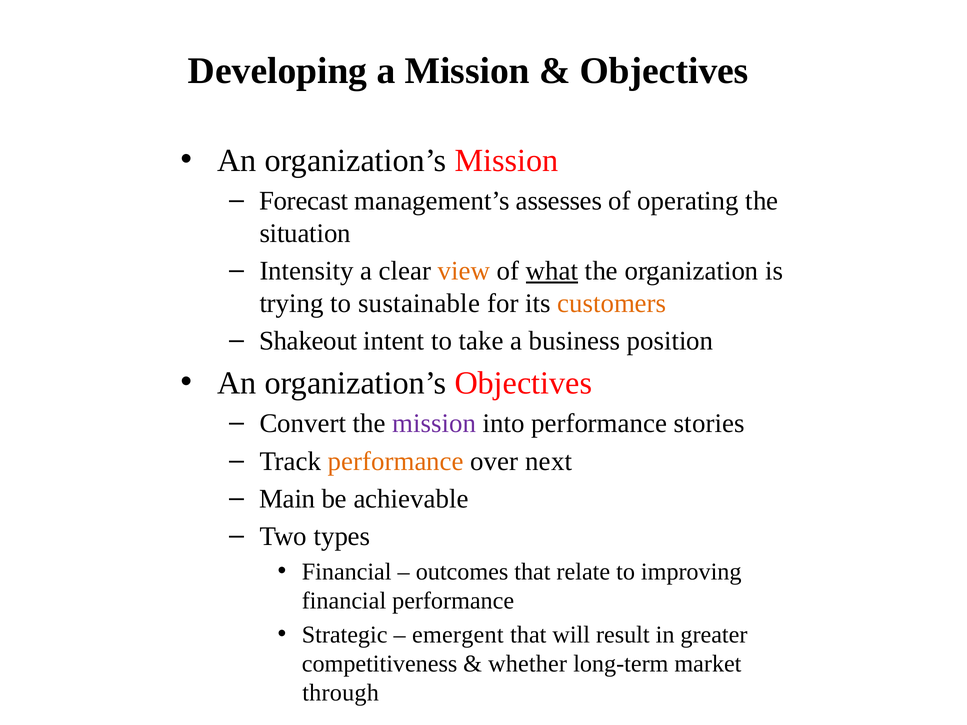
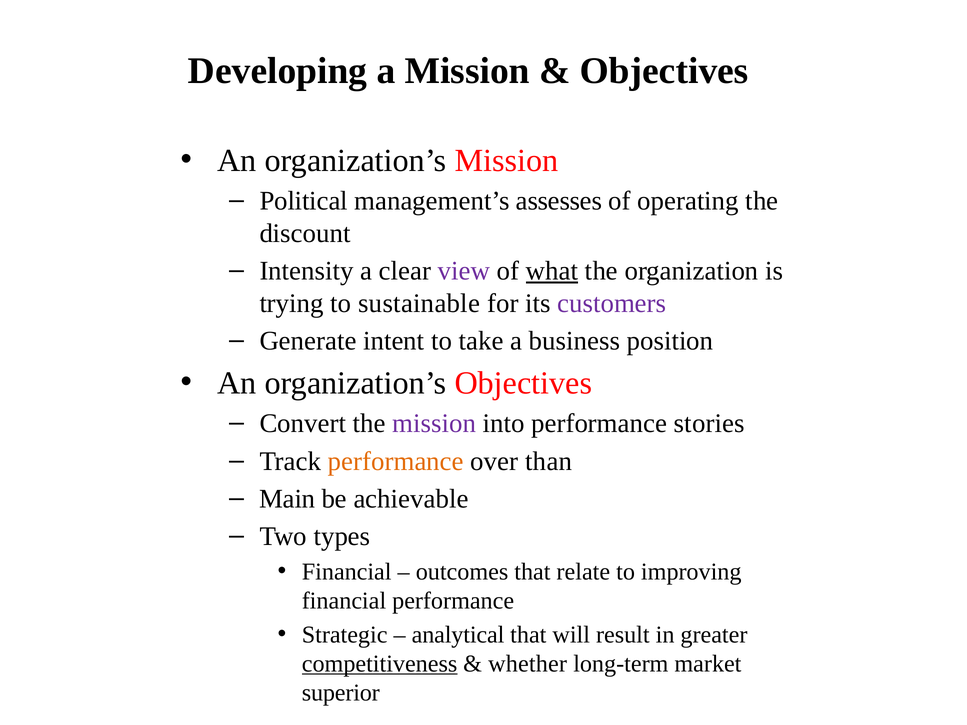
Forecast: Forecast -> Political
situation: situation -> discount
view colour: orange -> purple
customers colour: orange -> purple
Shakeout: Shakeout -> Generate
next: next -> than
emergent: emergent -> analytical
competitiveness underline: none -> present
through: through -> superior
